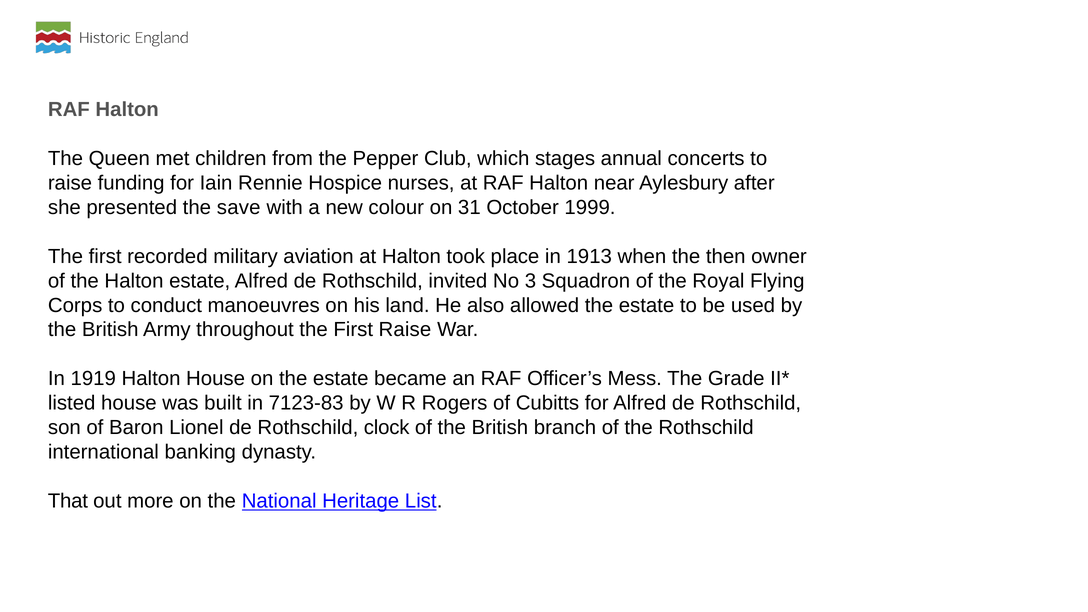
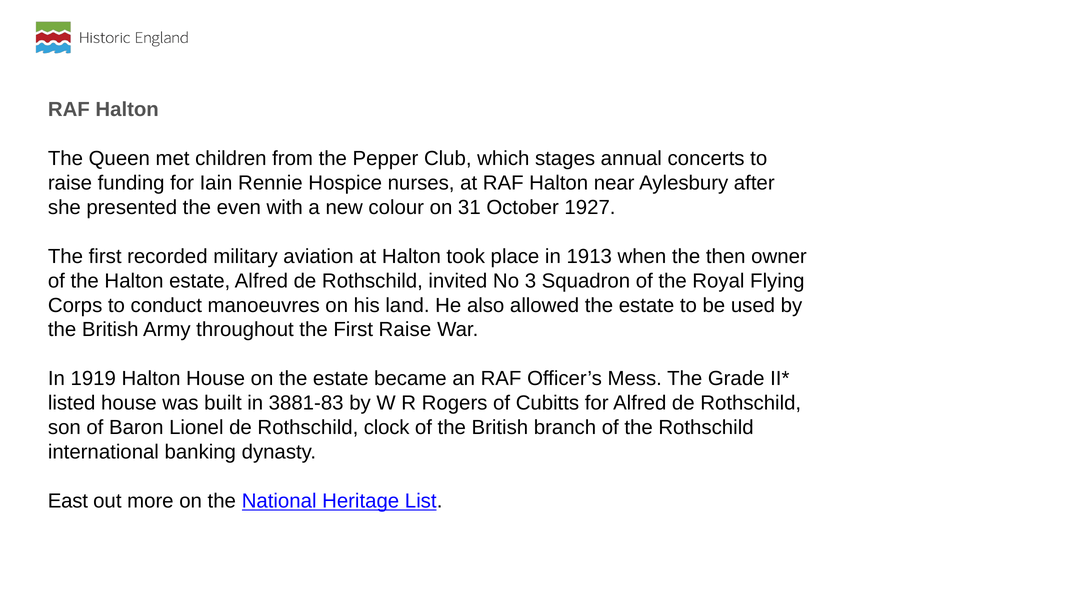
save: save -> even
1999: 1999 -> 1927
7123-83: 7123-83 -> 3881-83
That: That -> East
